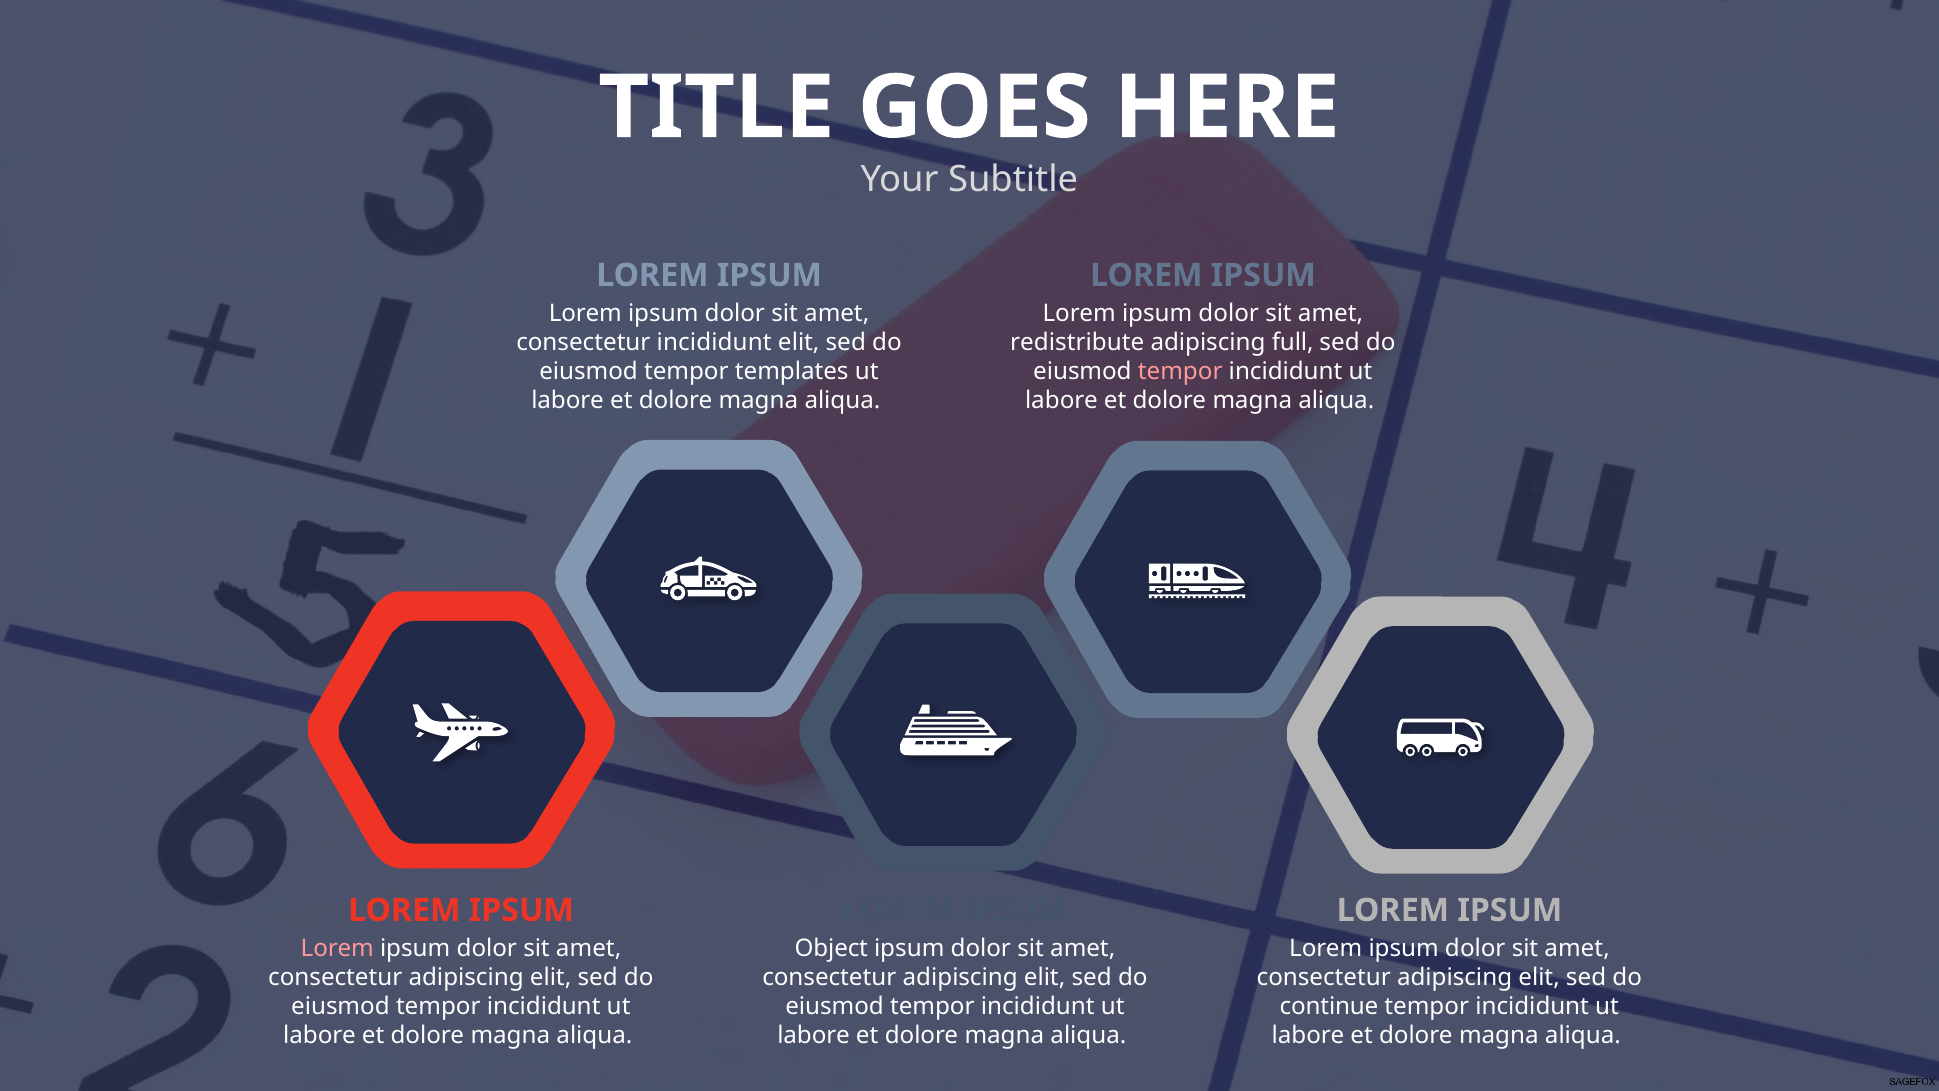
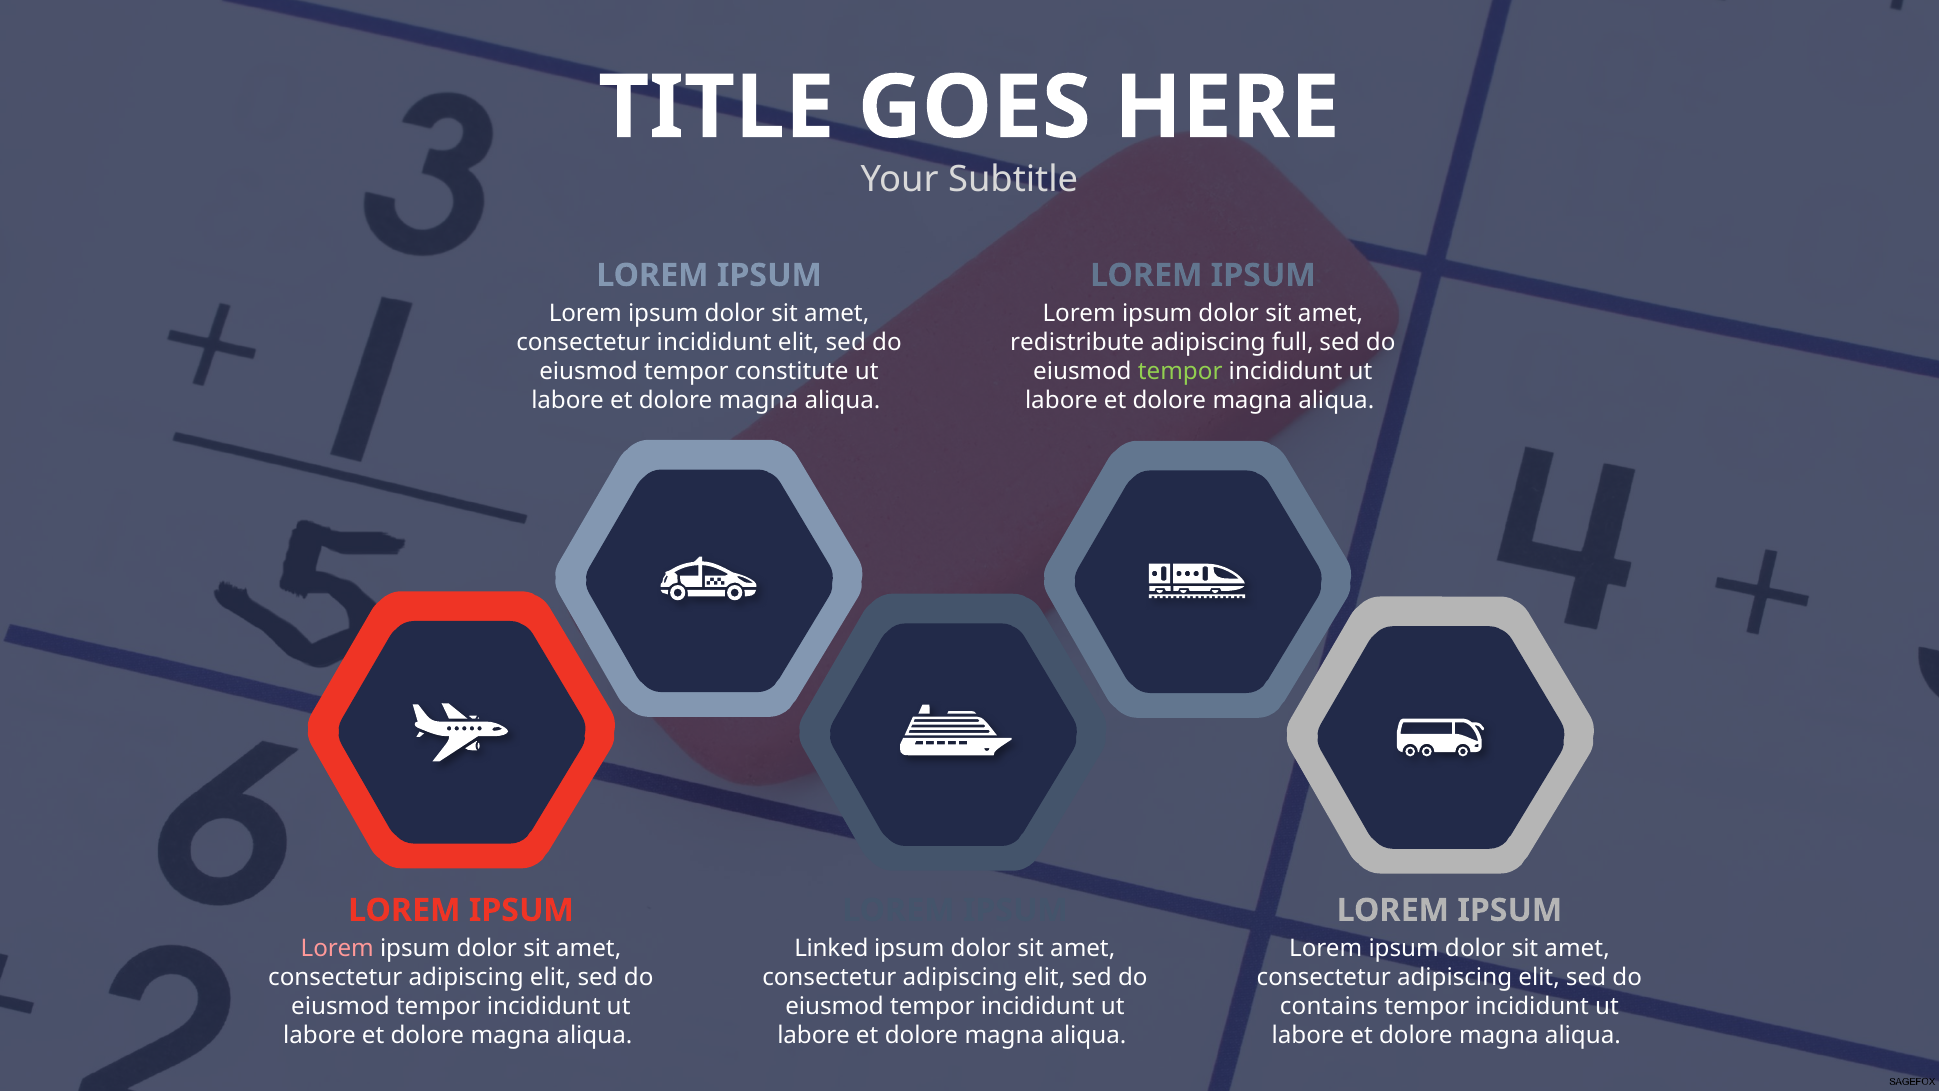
templates: templates -> constitute
tempor at (1180, 372) colour: pink -> light green
Object: Object -> Linked
continue: continue -> contains
